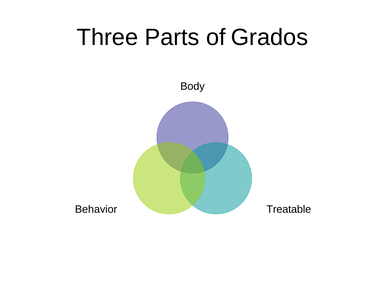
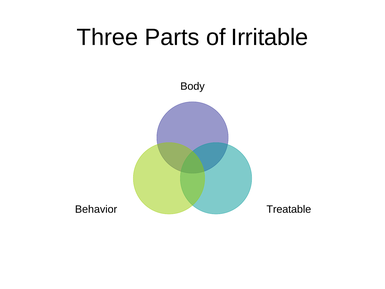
Grados: Grados -> Irritable
